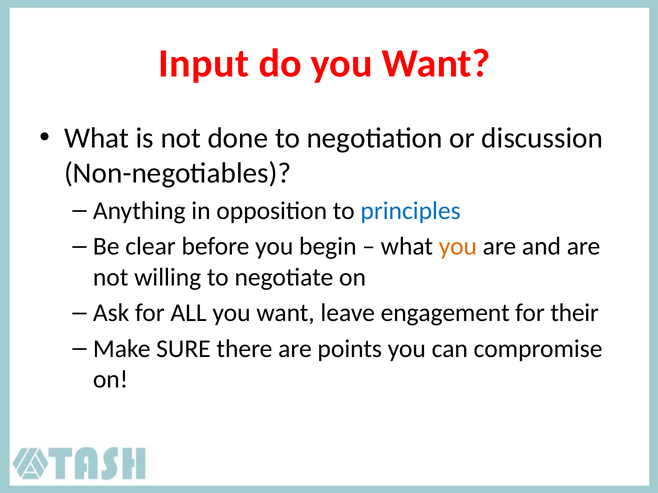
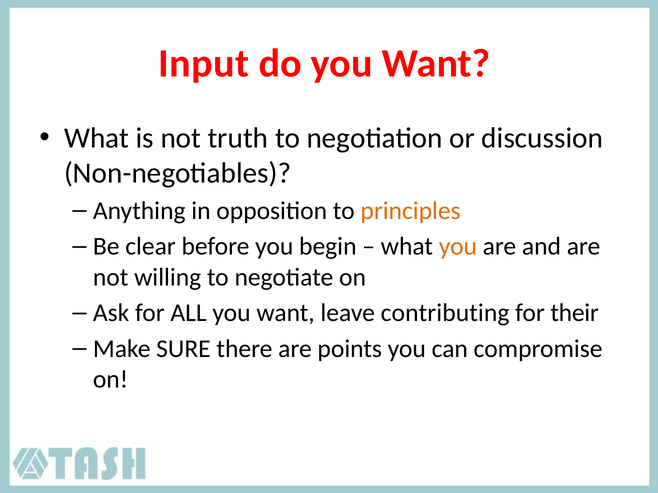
done: done -> truth
principles colour: blue -> orange
engagement: engagement -> contributing
